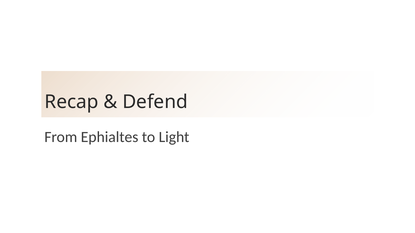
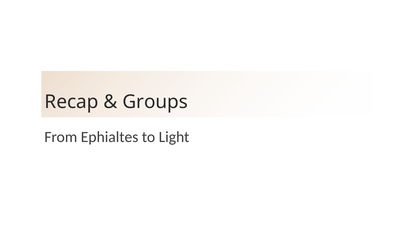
Defend: Defend -> Groups
